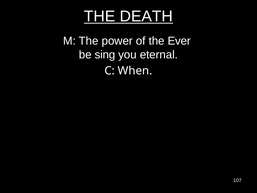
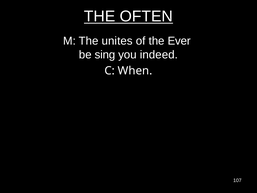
DEATH: DEATH -> OFTEN
power: power -> unites
eternal: eternal -> indeed
